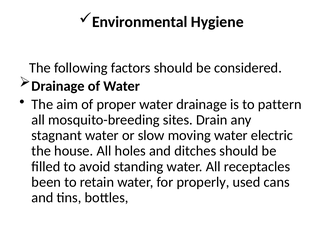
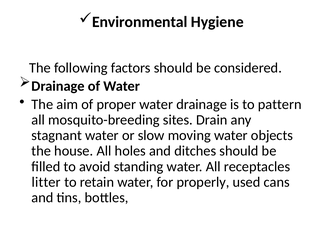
electric: electric -> objects
been: been -> litter
